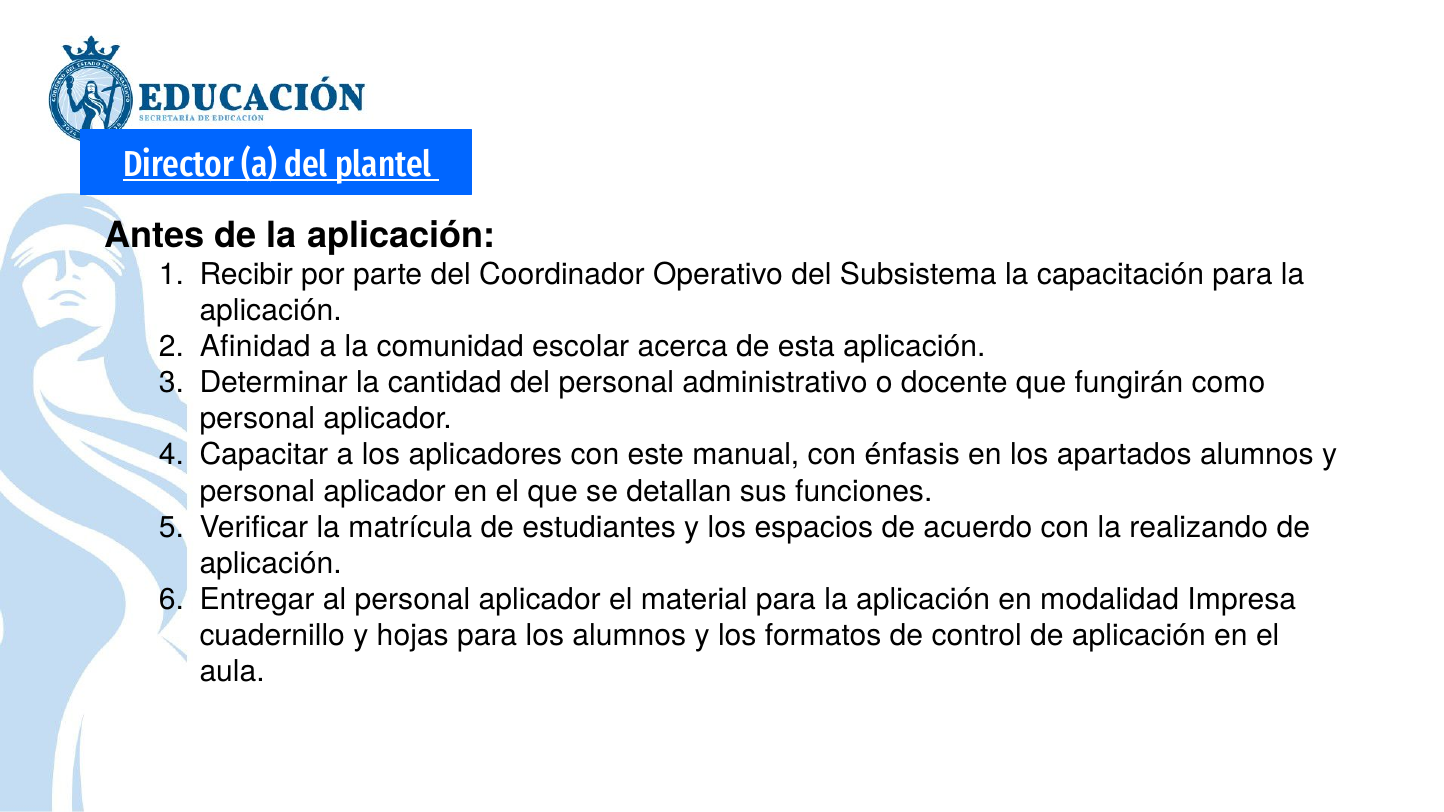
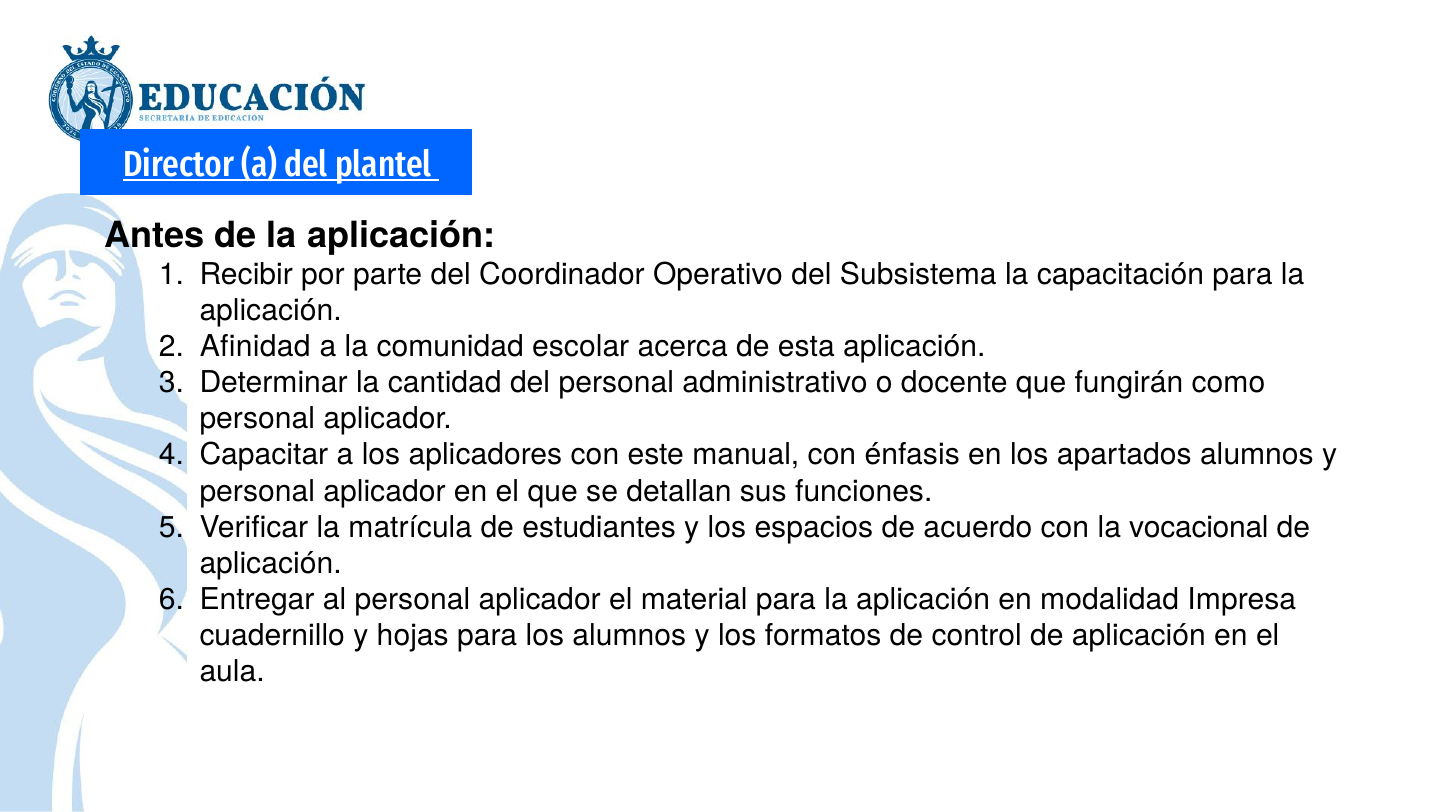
realizando: realizando -> vocacional
